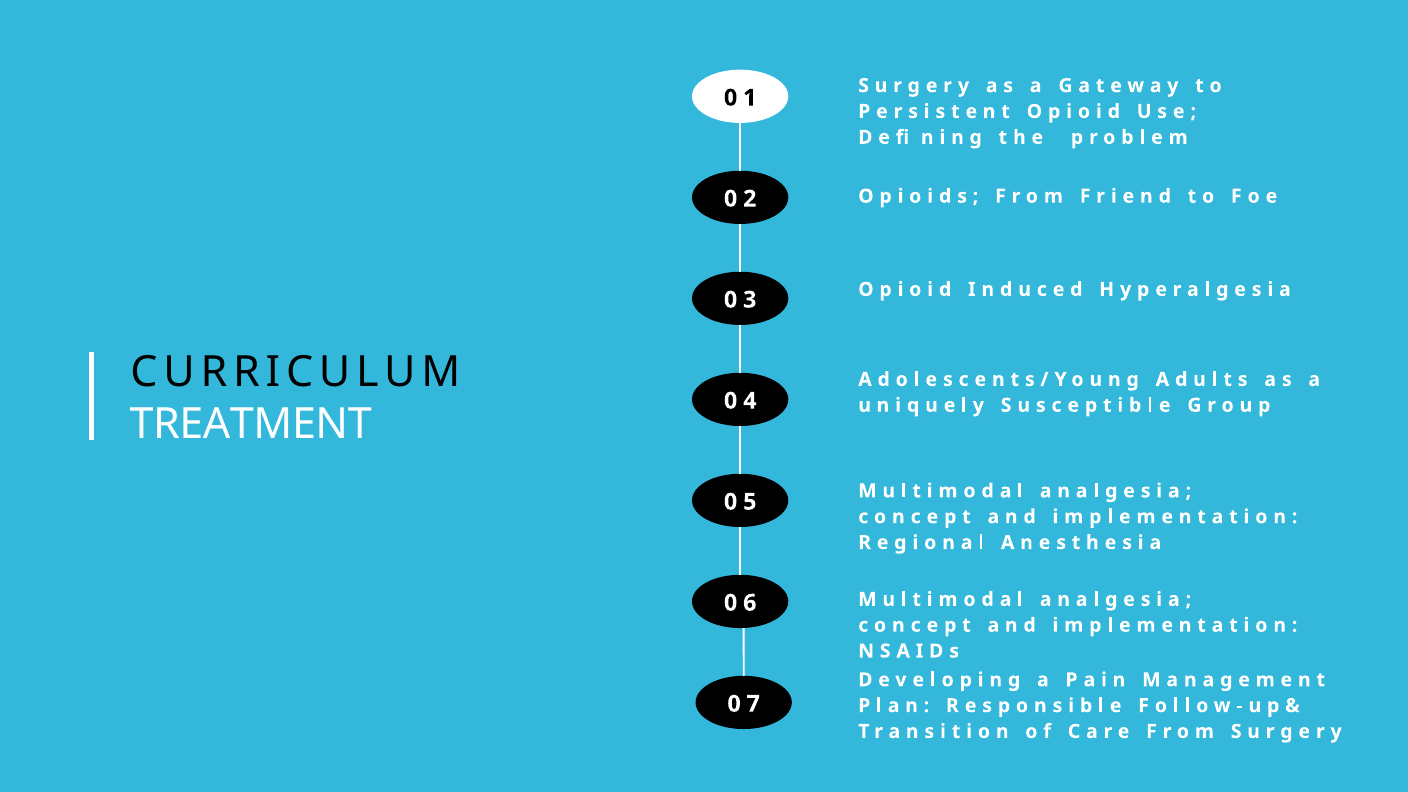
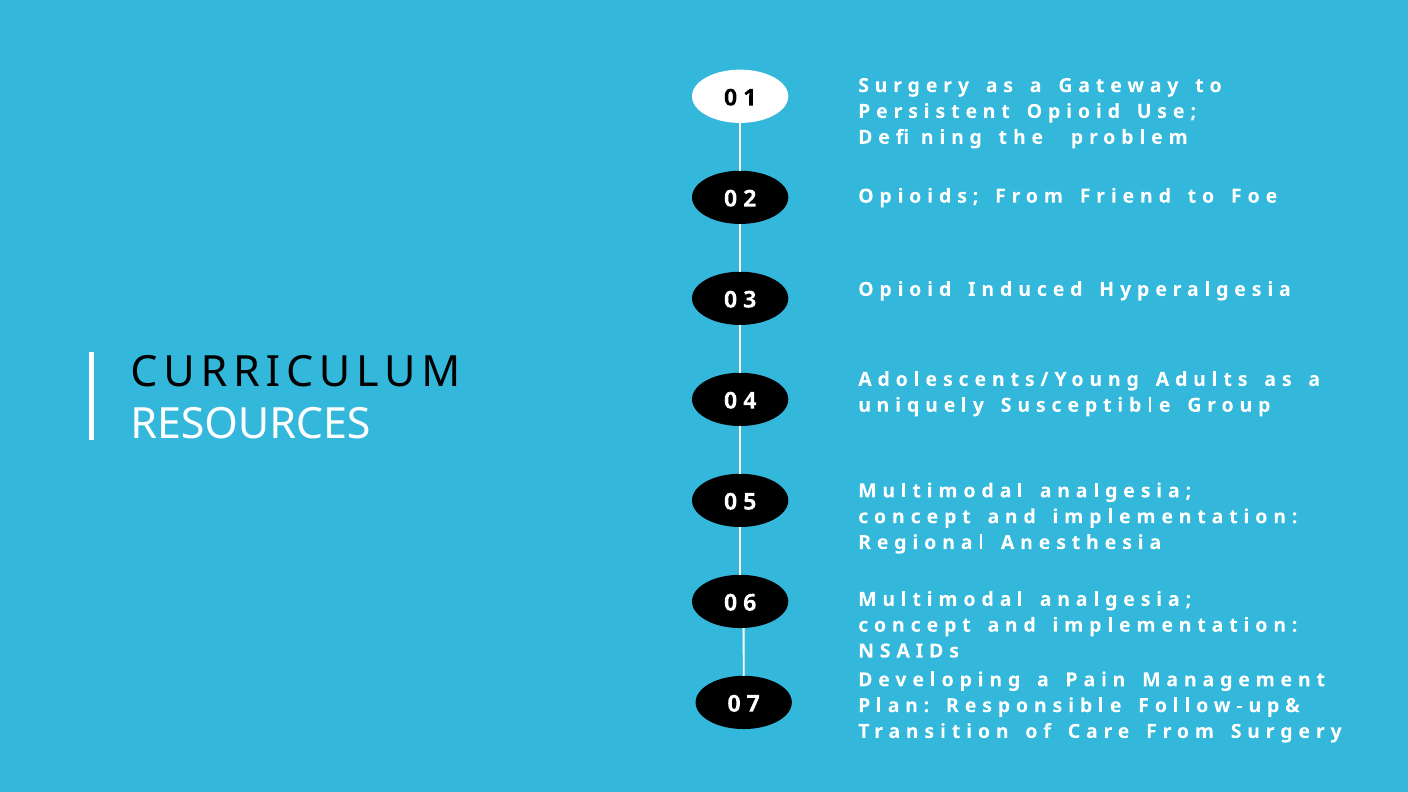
TREATMENT: TREATMENT -> RESOURCES
